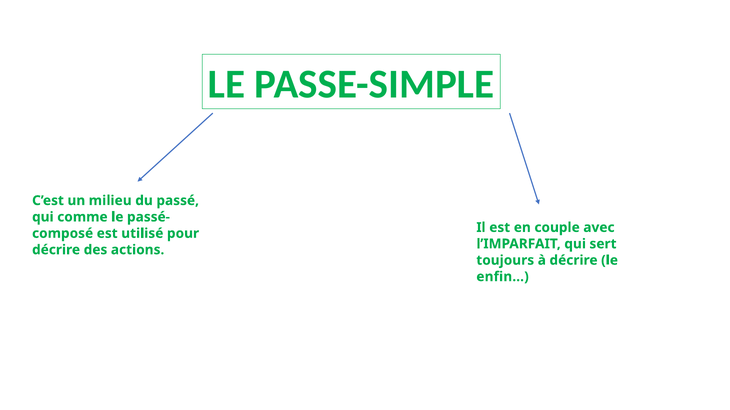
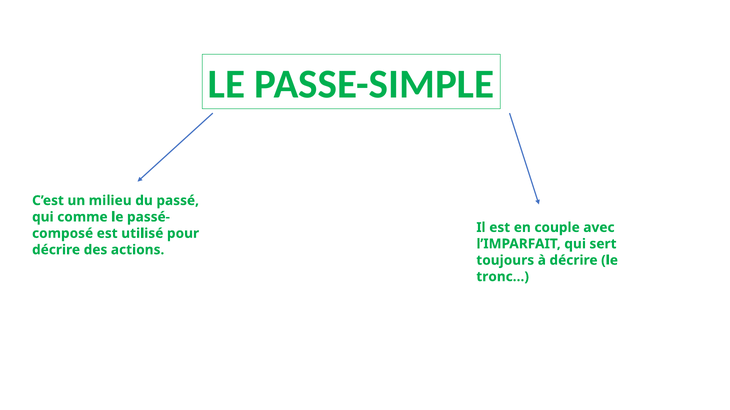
enfin…: enfin… -> tronc…
